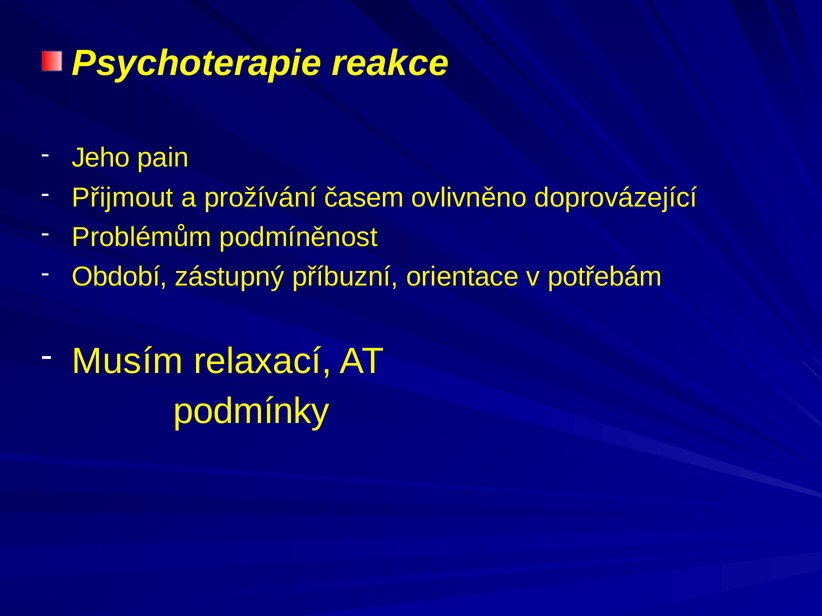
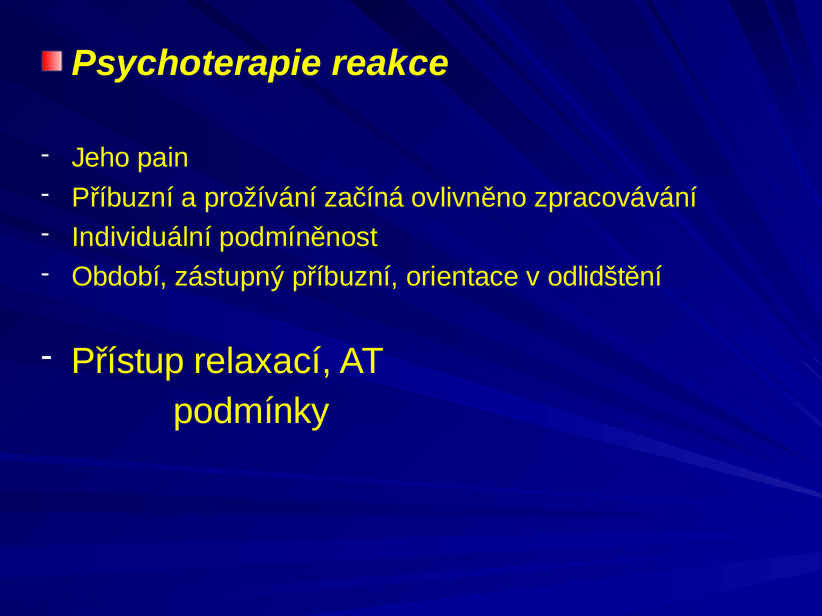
Přijmout at (123, 198): Přijmout -> Příbuzní
časem: časem -> začíná
doprovázející: doprovázející -> zpracovávání
Problémům: Problémům -> Individuální
potřebám: potřebám -> odlidštění
Musím: Musím -> Přístup
